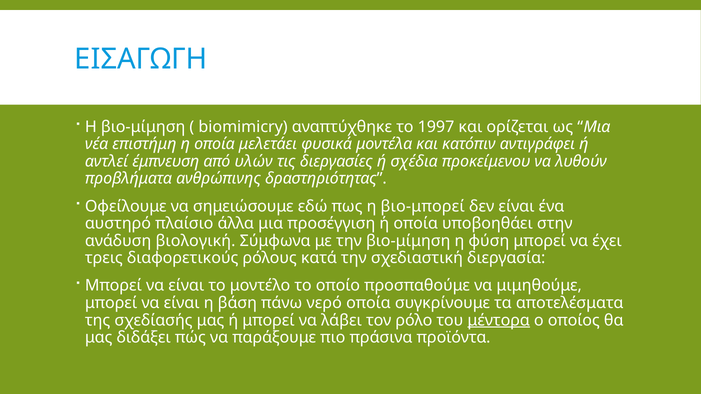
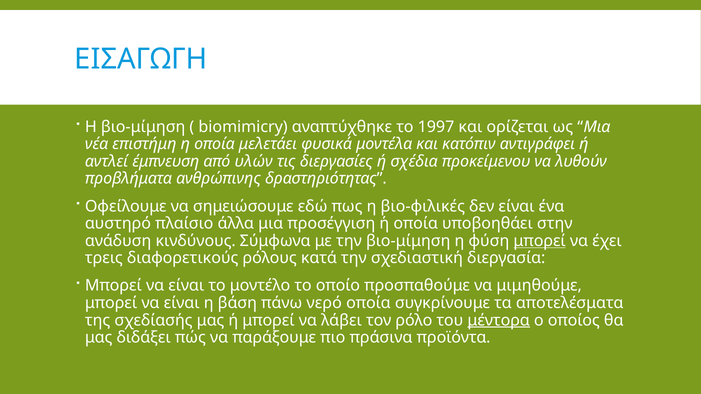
βιο-μπορεί: βιο-μπορεί -> βιο-φιλικές
βιολογική: βιολογική -> κινδύνους
μπορεί at (540, 241) underline: none -> present
